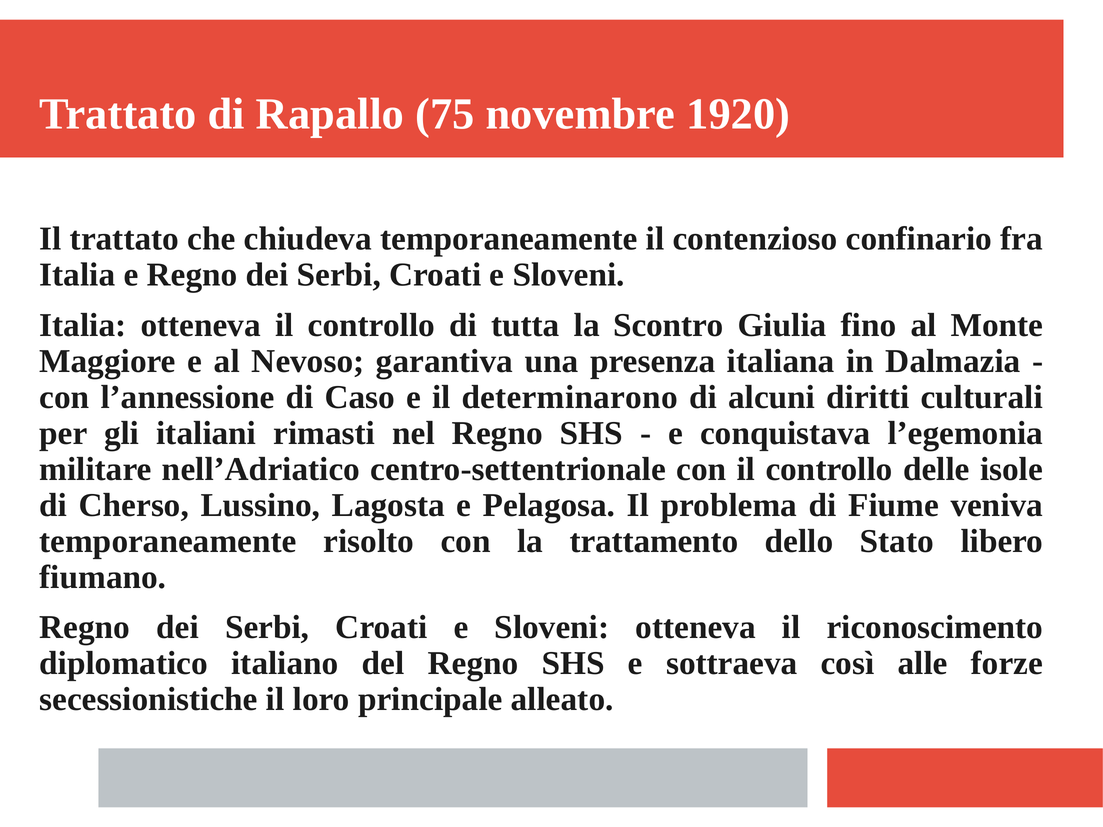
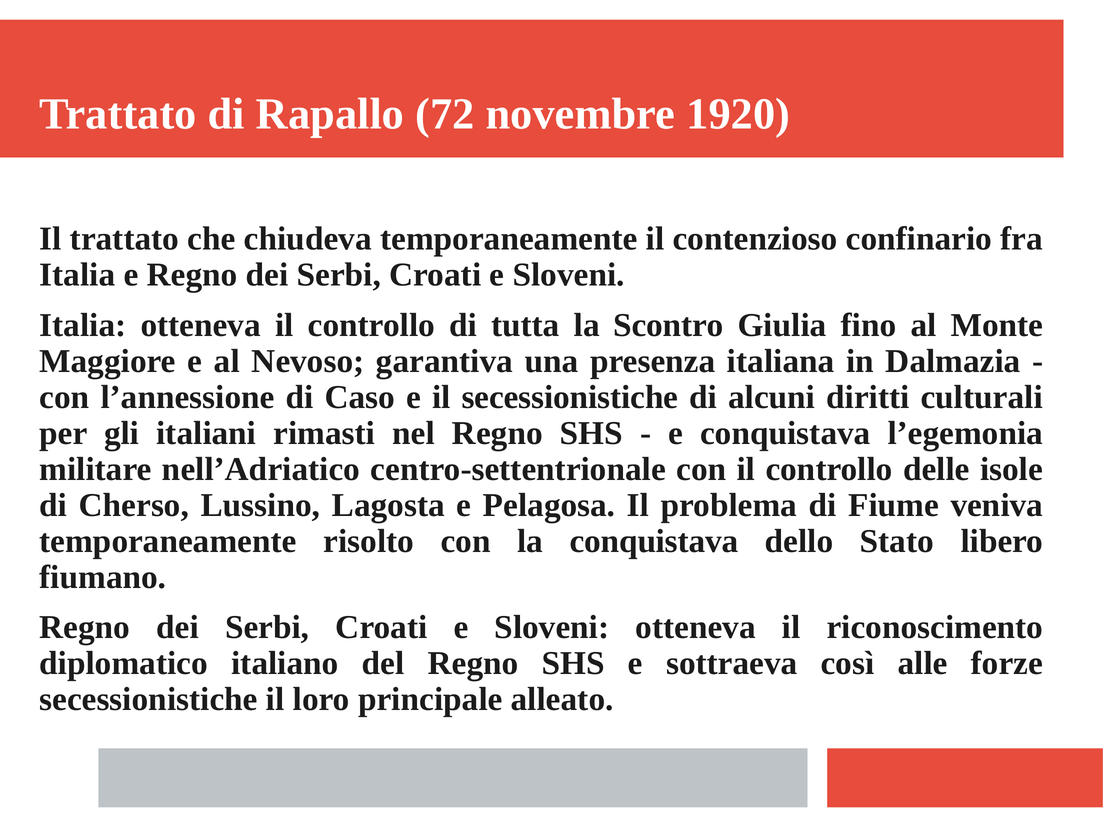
75: 75 -> 72
il determinarono: determinarono -> secessionistiche
la trattamento: trattamento -> conquistava
